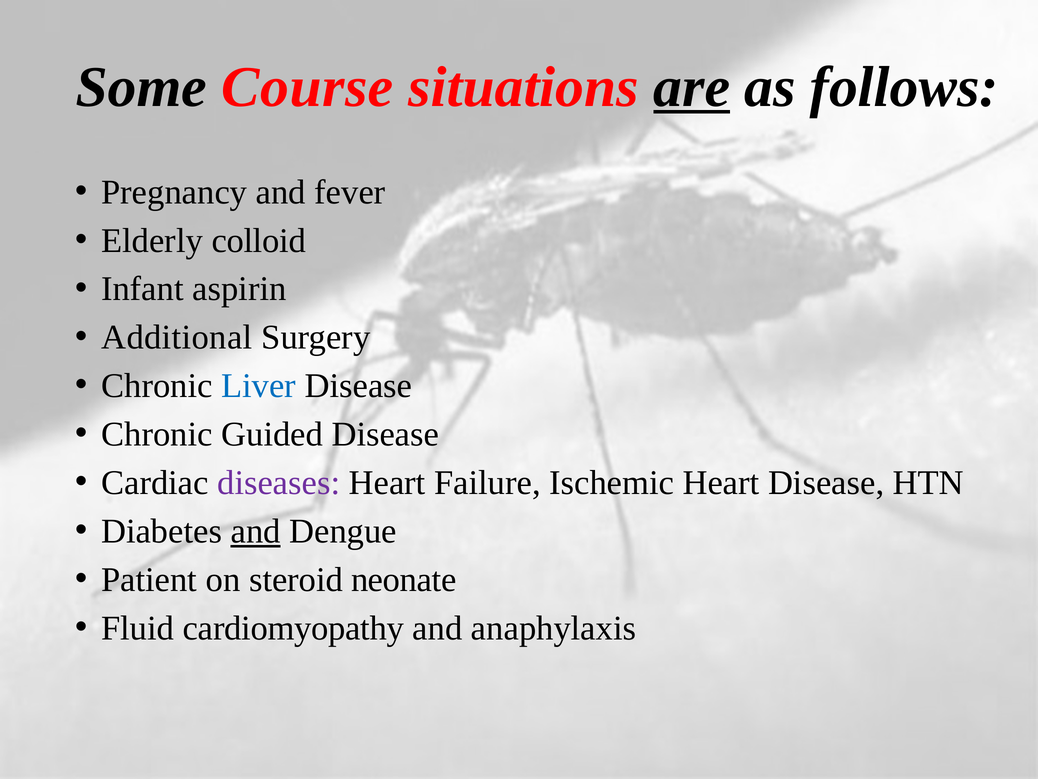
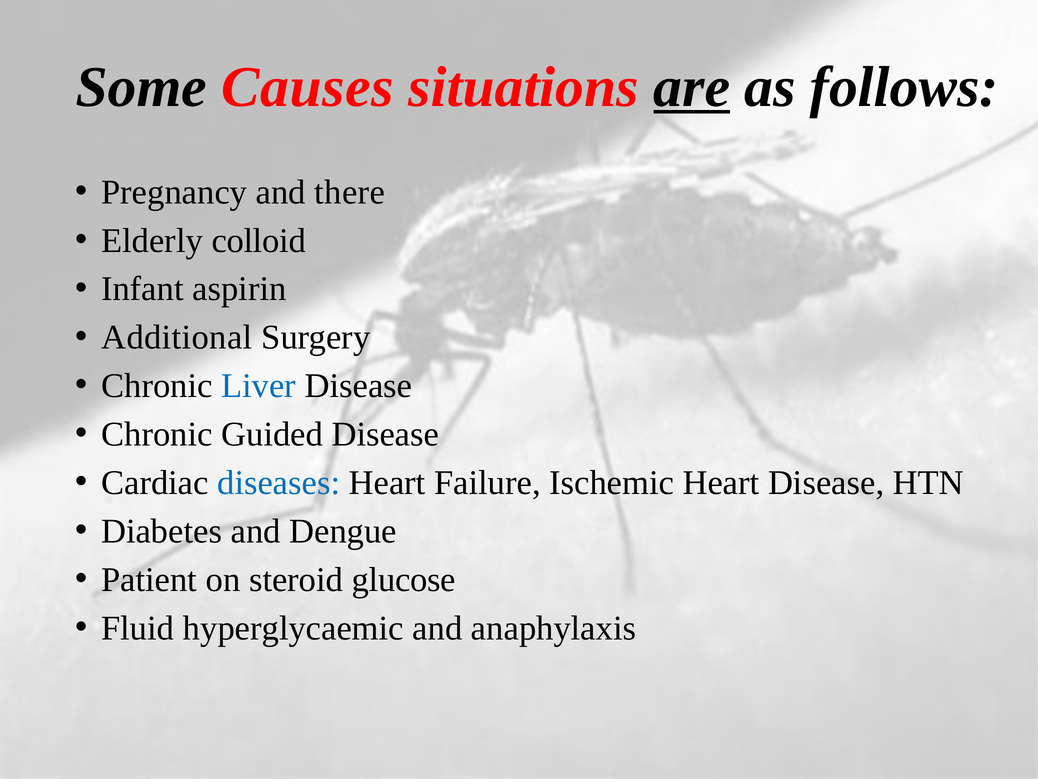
Course: Course -> Causes
fever: fever -> there
diseases colour: purple -> blue
and at (256, 531) underline: present -> none
neonate: neonate -> glucose
cardiomyopathy: cardiomyopathy -> hyperglycaemic
